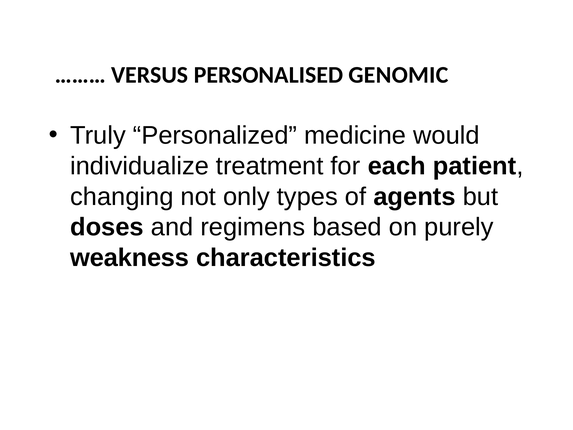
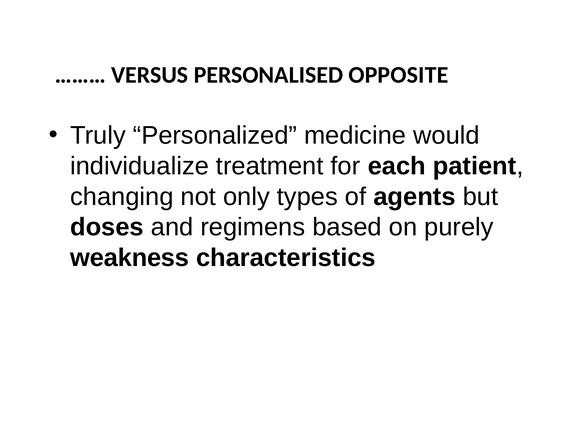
GENOMIC: GENOMIC -> OPPOSITE
